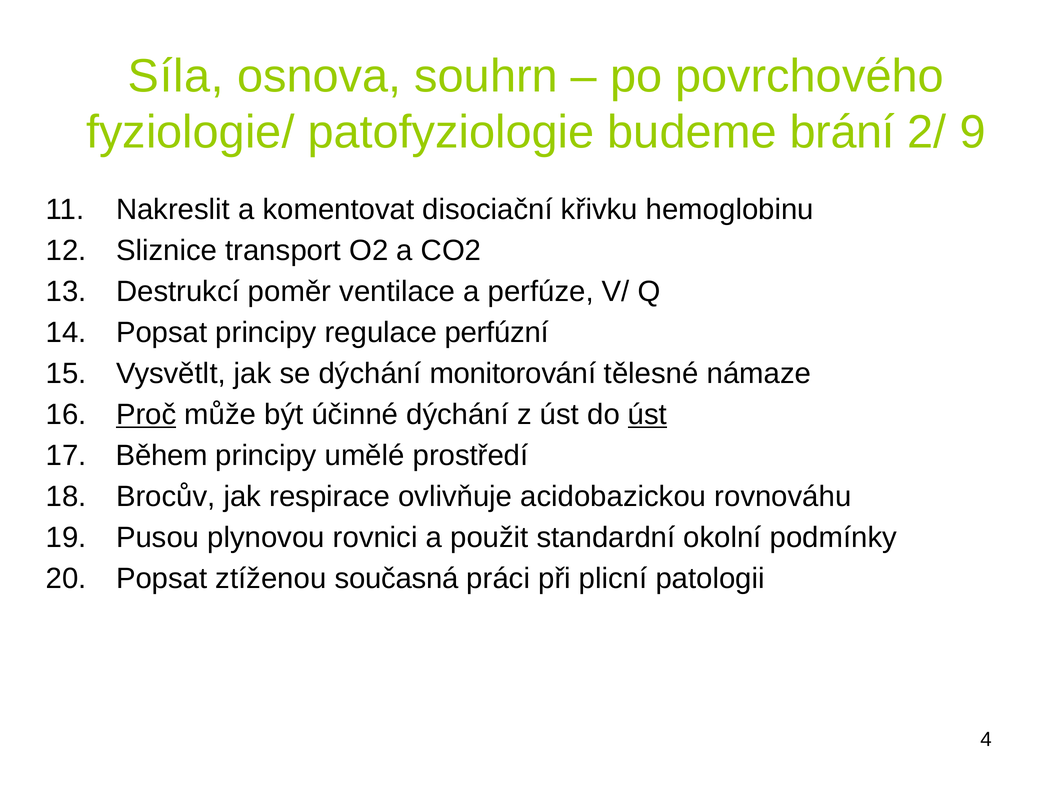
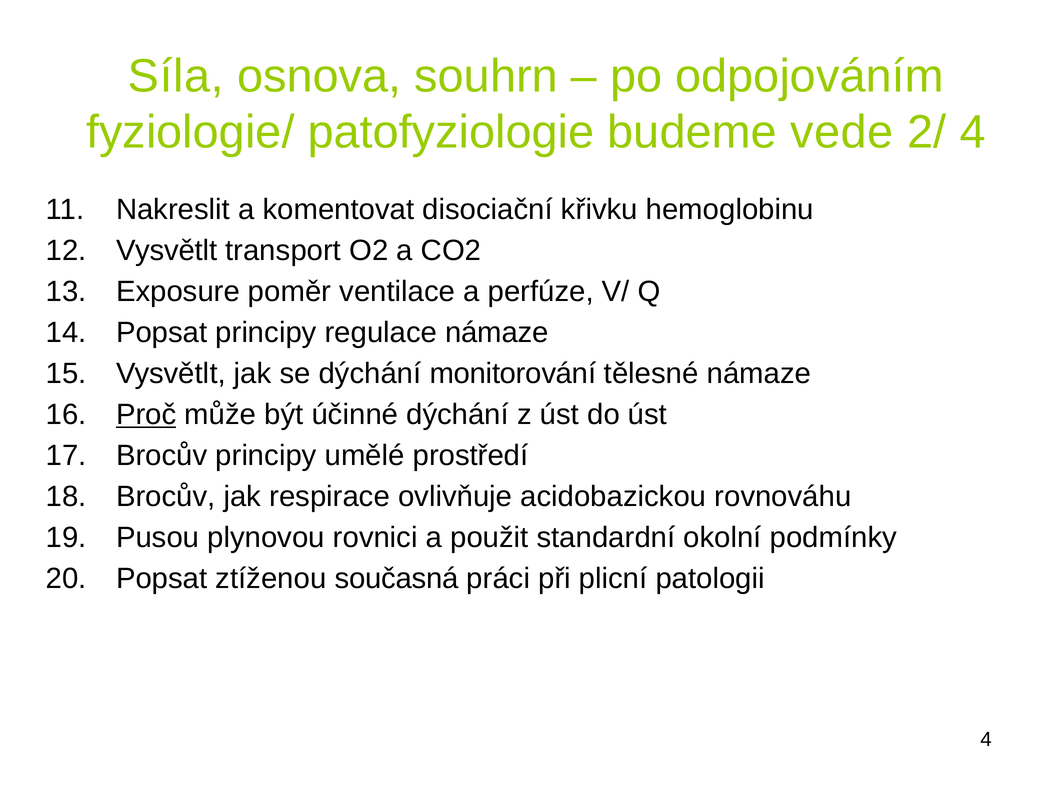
povrchového: povrchového -> odpojováním
brání: brání -> vede
2/ 9: 9 -> 4
Sliznice at (167, 251): Sliznice -> Vysvětlt
Destrukcí: Destrukcí -> Exposure
regulace perfúzní: perfúzní -> námaze
úst at (648, 415) underline: present -> none
Během at (162, 456): Během -> Brocův
